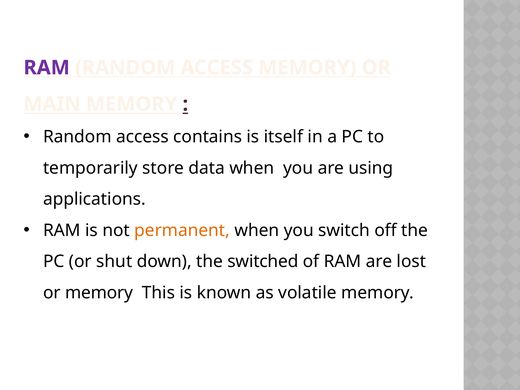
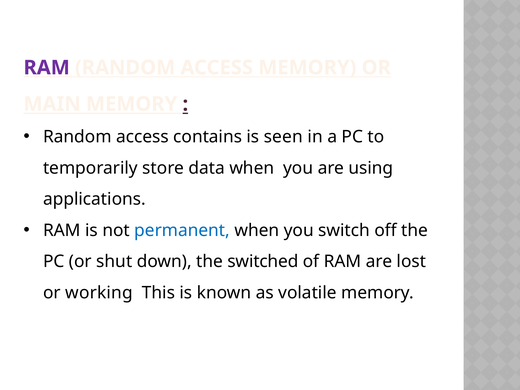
itself: itself -> seen
permanent colour: orange -> blue
or memory: memory -> working
